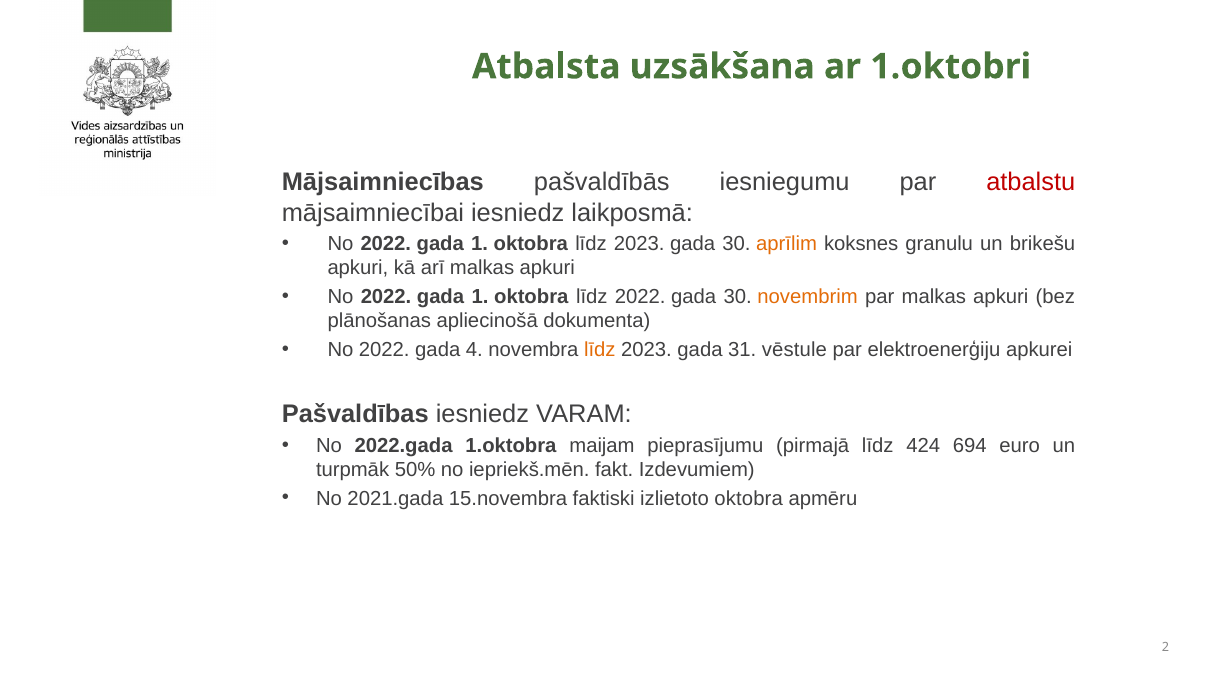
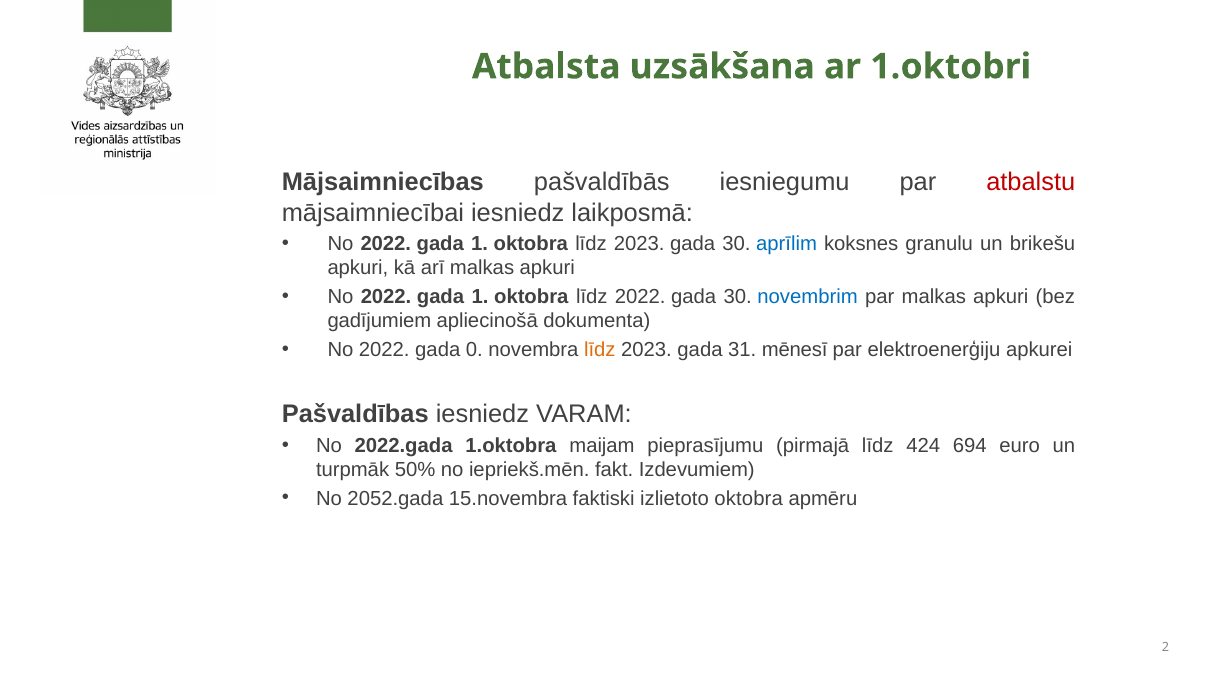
aprīlim colour: orange -> blue
novembrim colour: orange -> blue
plānošanas: plānošanas -> gadījumiem
4: 4 -> 0
vēstule: vēstule -> mēnesī
2021.gada: 2021.gada -> 2052.gada
